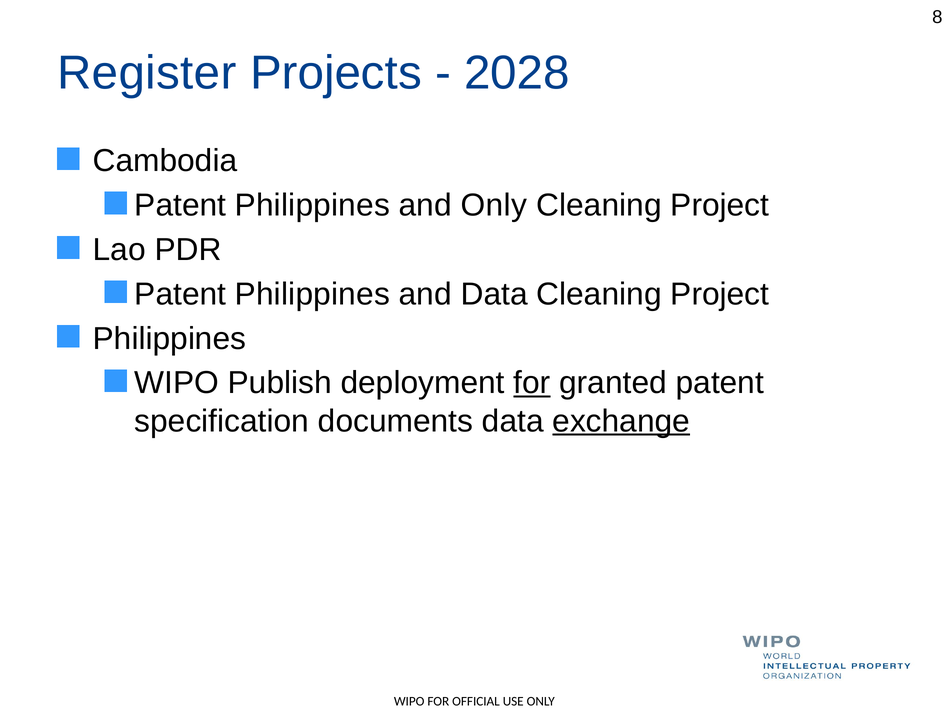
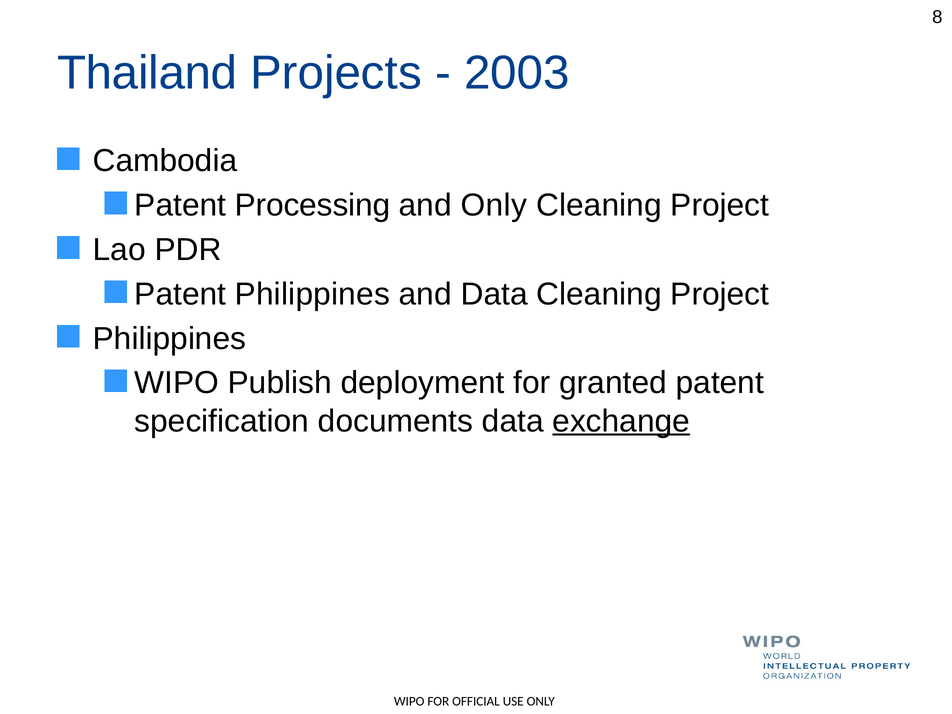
Register: Register -> Thailand
2028: 2028 -> 2003
Philippines at (312, 205): Philippines -> Processing
for at (532, 383) underline: present -> none
